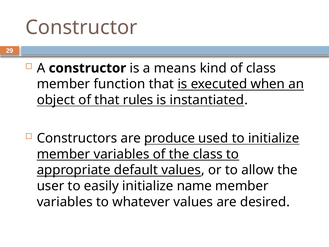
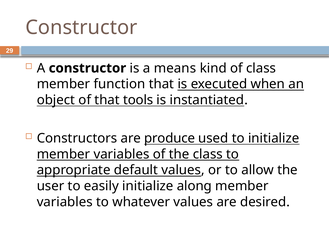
rules: rules -> tools
name: name -> along
